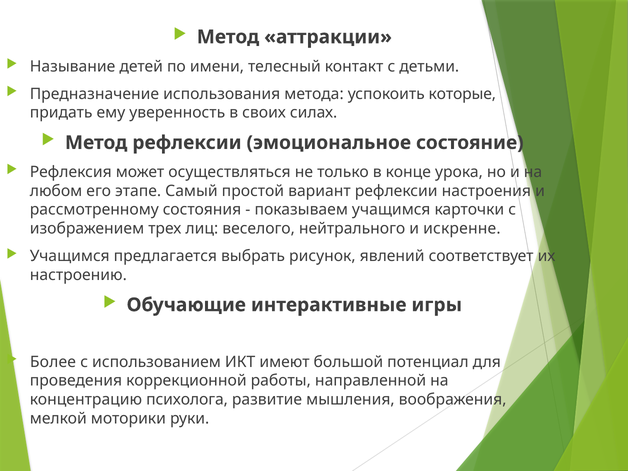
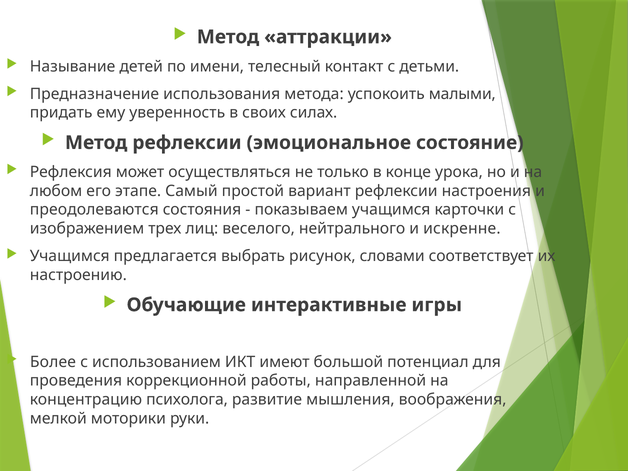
которые: которые -> малыми
рассмотренному: рассмотренному -> преодолеваются
явлений: явлений -> словами
